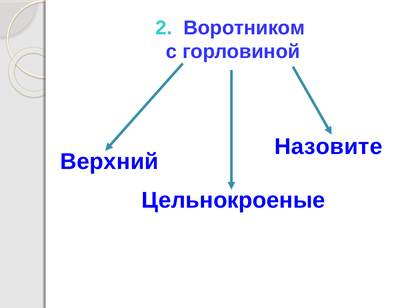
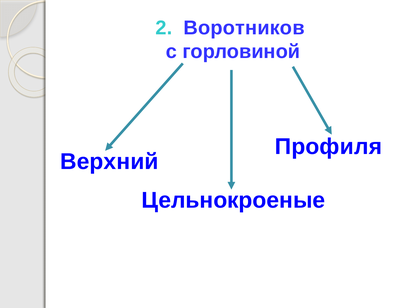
Воротником: Воротником -> Воротников
Назовите: Назовите -> Профиля
